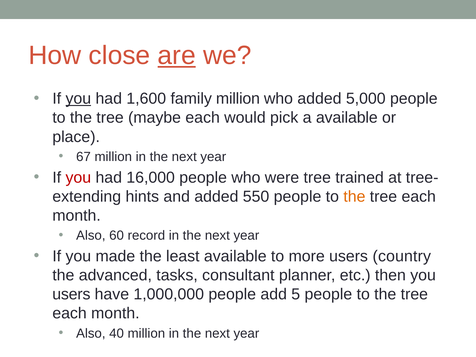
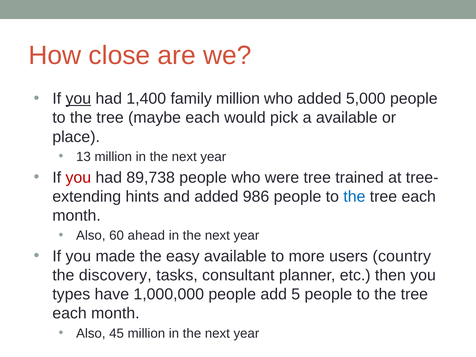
are underline: present -> none
1,600: 1,600 -> 1,400
67: 67 -> 13
16,000: 16,000 -> 89,738
550: 550 -> 986
the at (354, 197) colour: orange -> blue
record: record -> ahead
least: least -> easy
advanced: advanced -> discovery
users at (71, 294): users -> types
40: 40 -> 45
